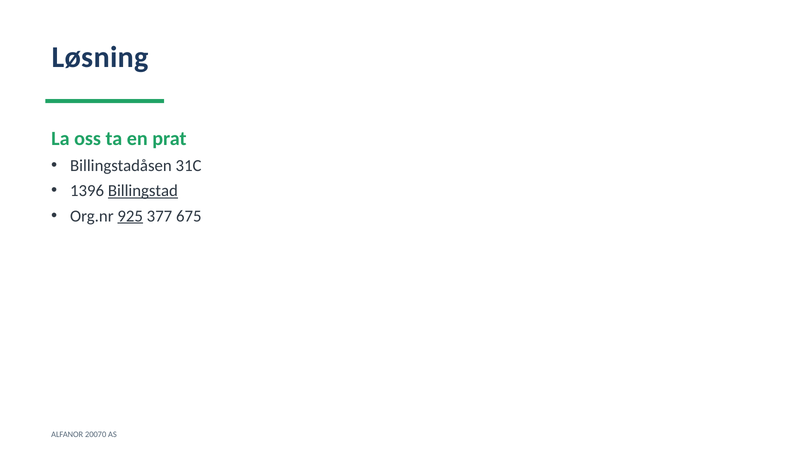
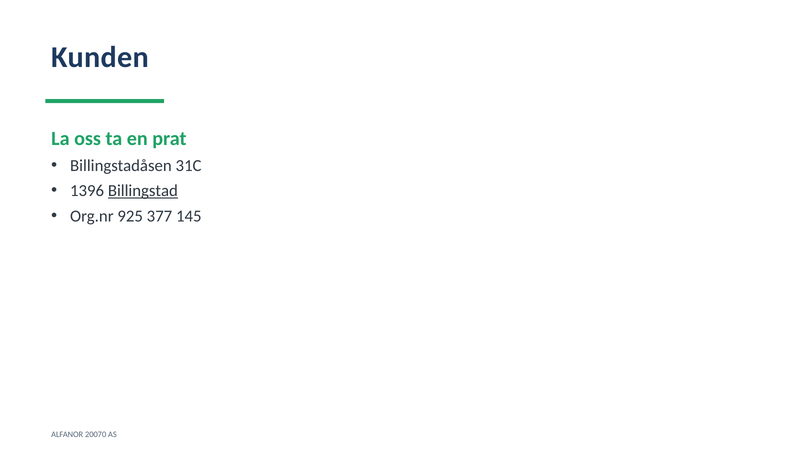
Løsning: Løsning -> Kunden
925 underline: present -> none
675: 675 -> 145
